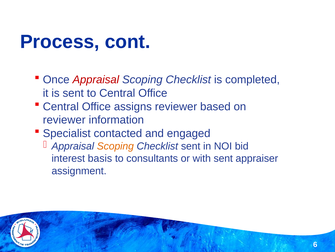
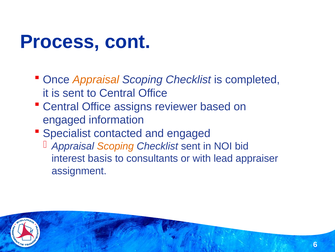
Appraisal at (96, 79) colour: red -> orange
reviewer at (64, 120): reviewer -> engaged
with sent: sent -> lead
